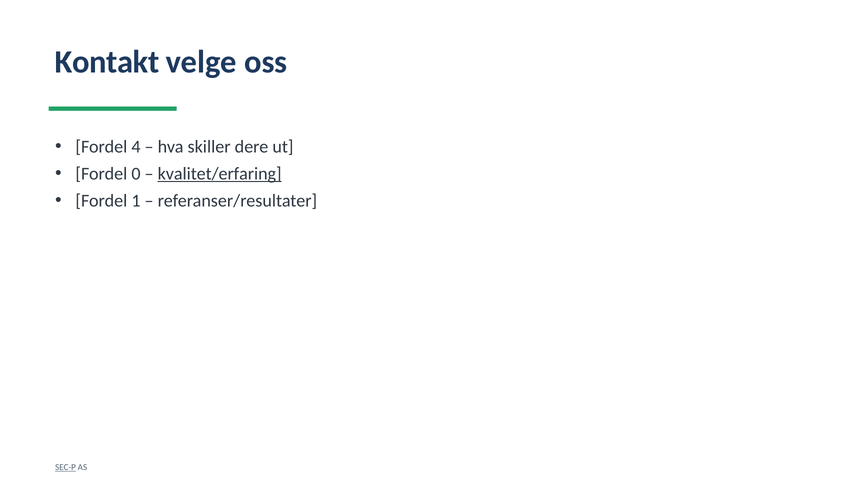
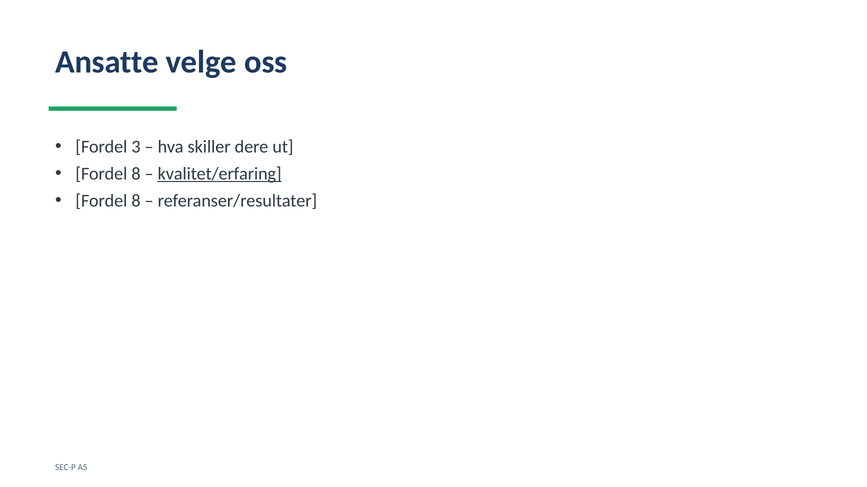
Kontakt: Kontakt -> Ansatte
4: 4 -> 3
0 at (136, 174): 0 -> 8
1 at (136, 201): 1 -> 8
SEC-P underline: present -> none
